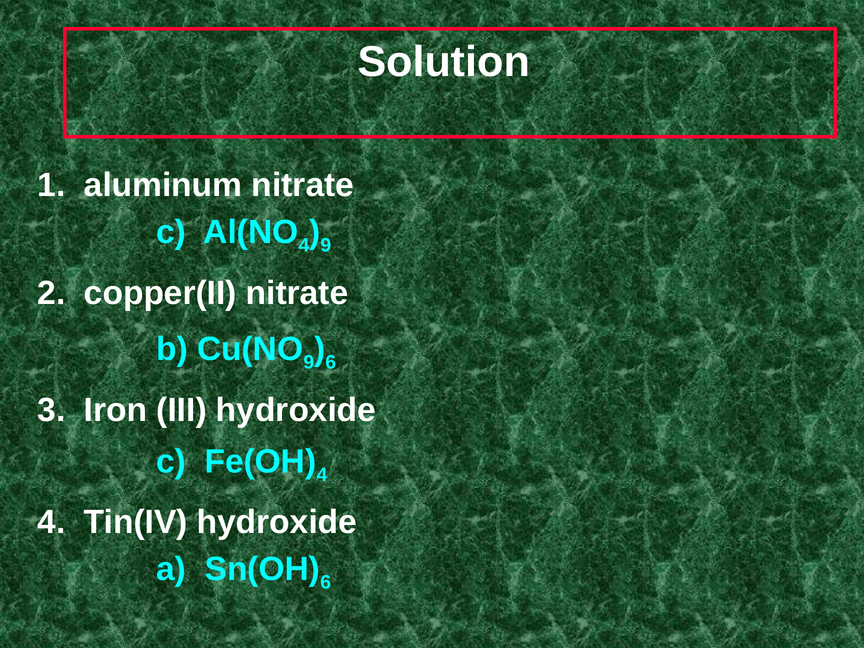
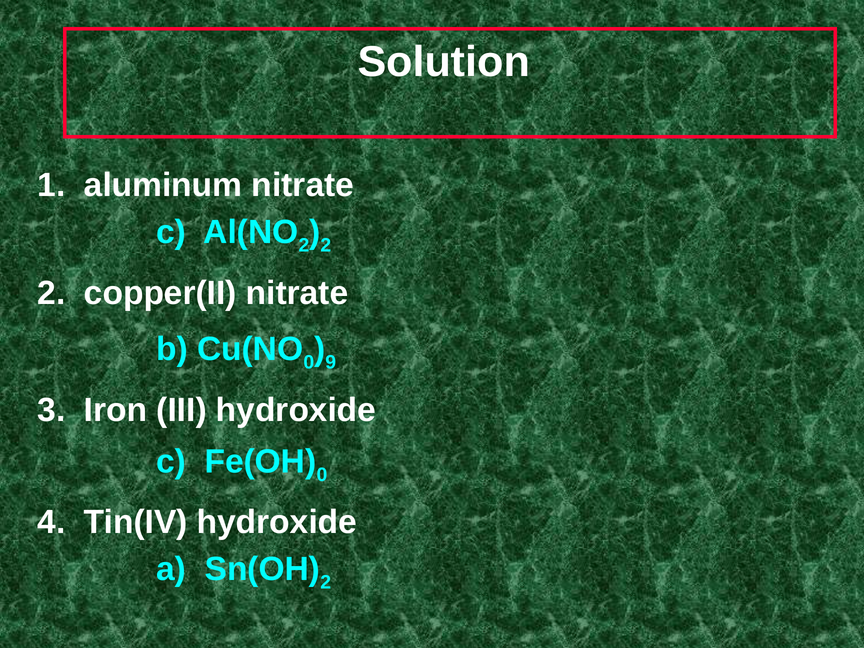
4 at (304, 245): 4 -> 2
9 at (326, 245): 9 -> 2
9 at (309, 362): 9 -> 0
6 at (331, 362): 6 -> 9
4 at (322, 475): 4 -> 0
6 at (326, 582): 6 -> 2
